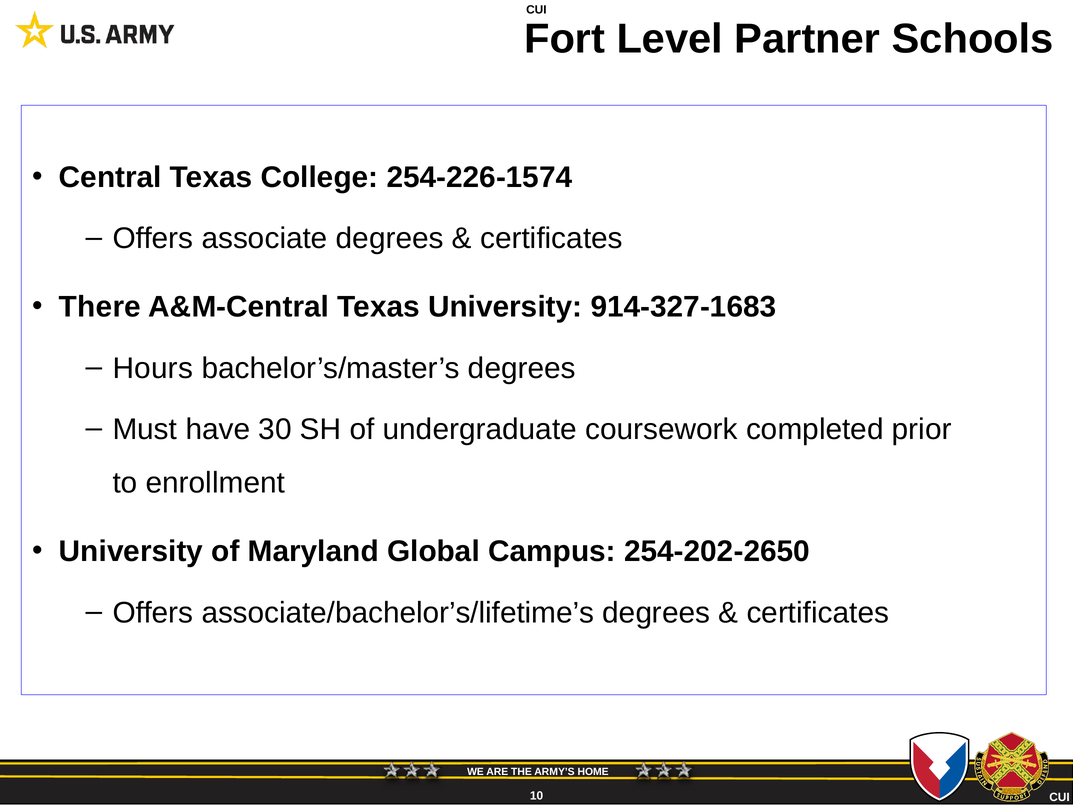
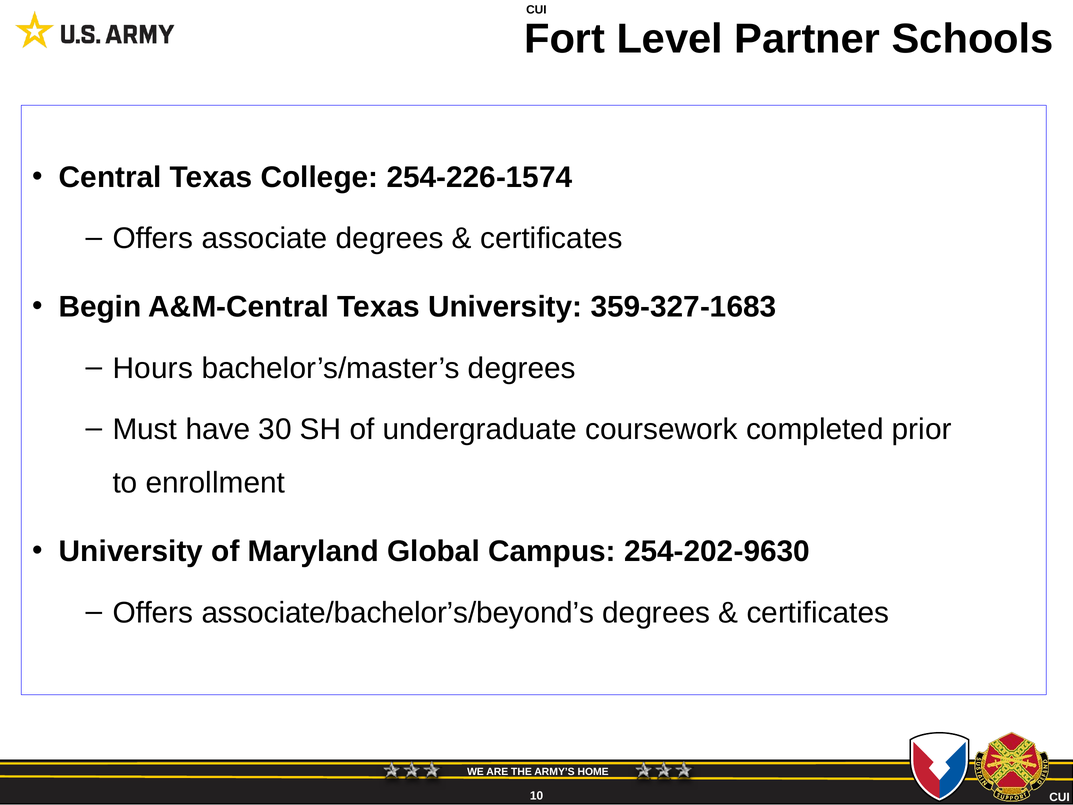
There: There -> Begin
914-327-1683: 914-327-1683 -> 359-327-1683
254-202-2650: 254-202-2650 -> 254-202-9630
associate/bachelor’s/lifetime’s: associate/bachelor’s/lifetime’s -> associate/bachelor’s/beyond’s
